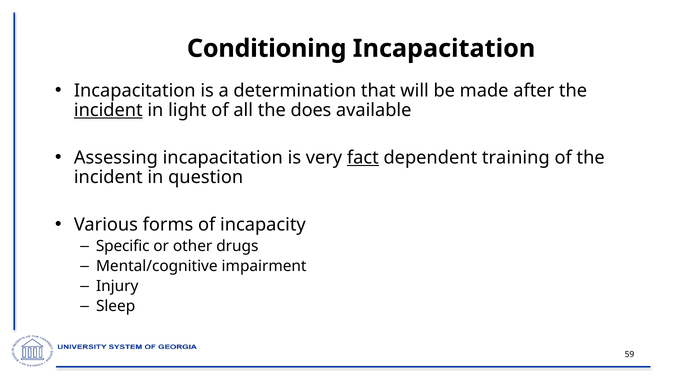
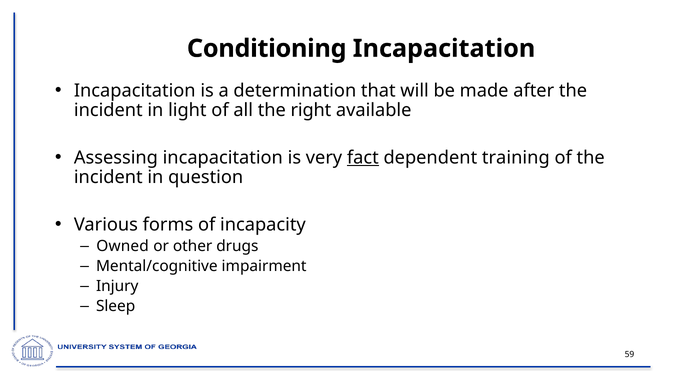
incident at (108, 110) underline: present -> none
does: does -> right
Specific: Specific -> Owned
